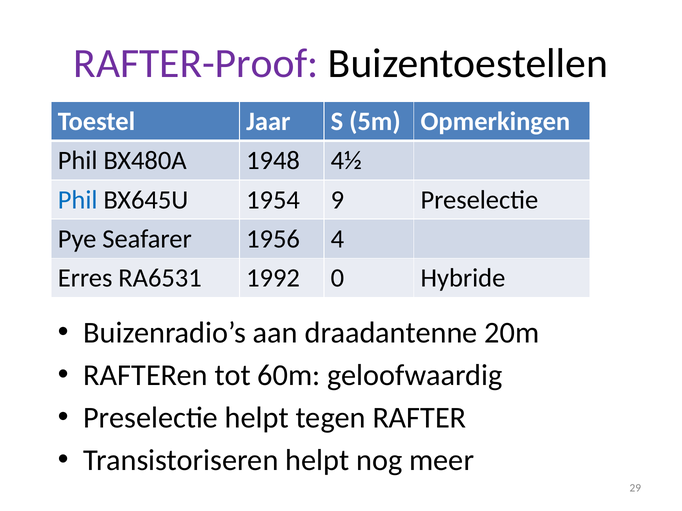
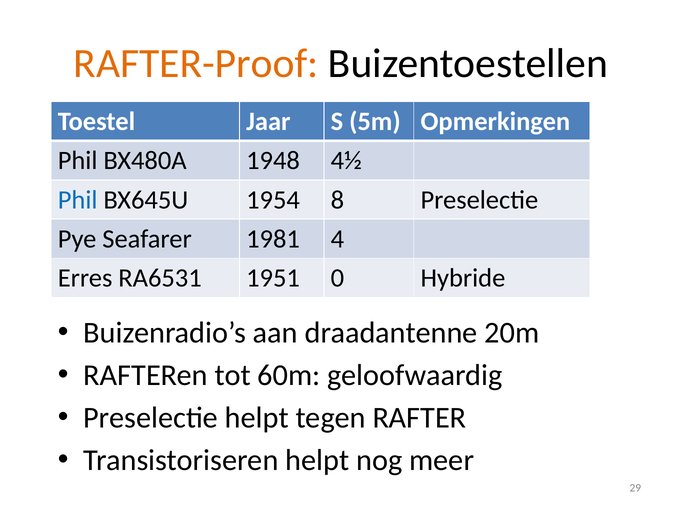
RAFTER-Proof colour: purple -> orange
9: 9 -> 8
1956: 1956 -> 1981
1992: 1992 -> 1951
